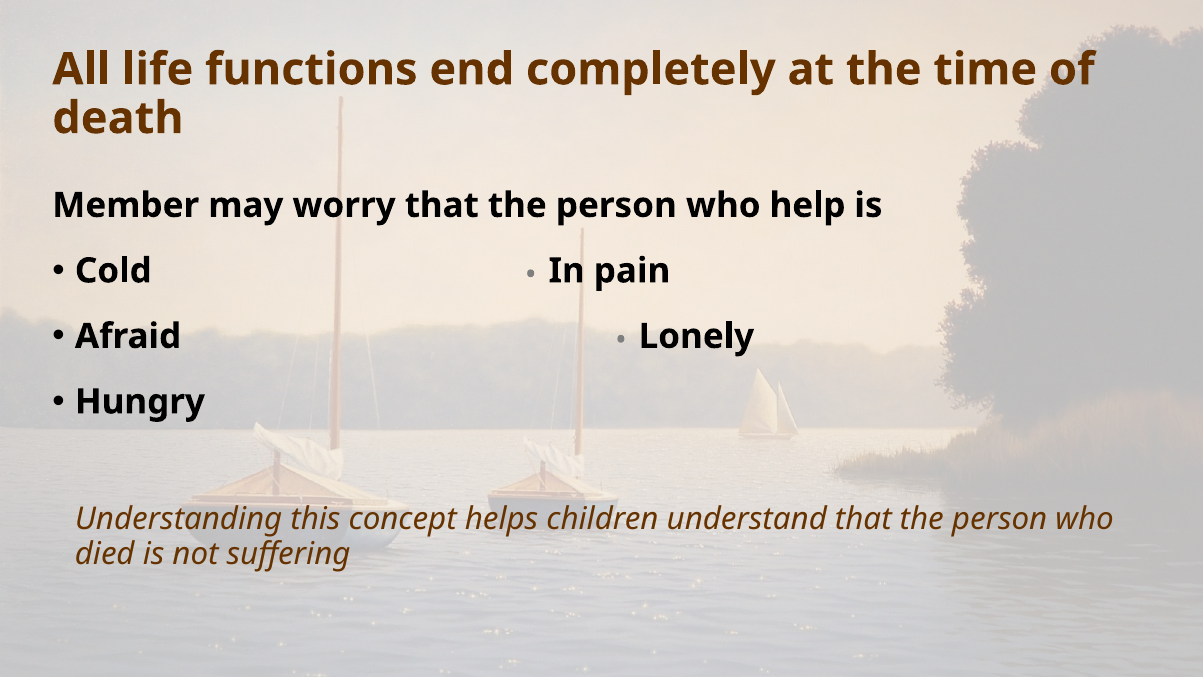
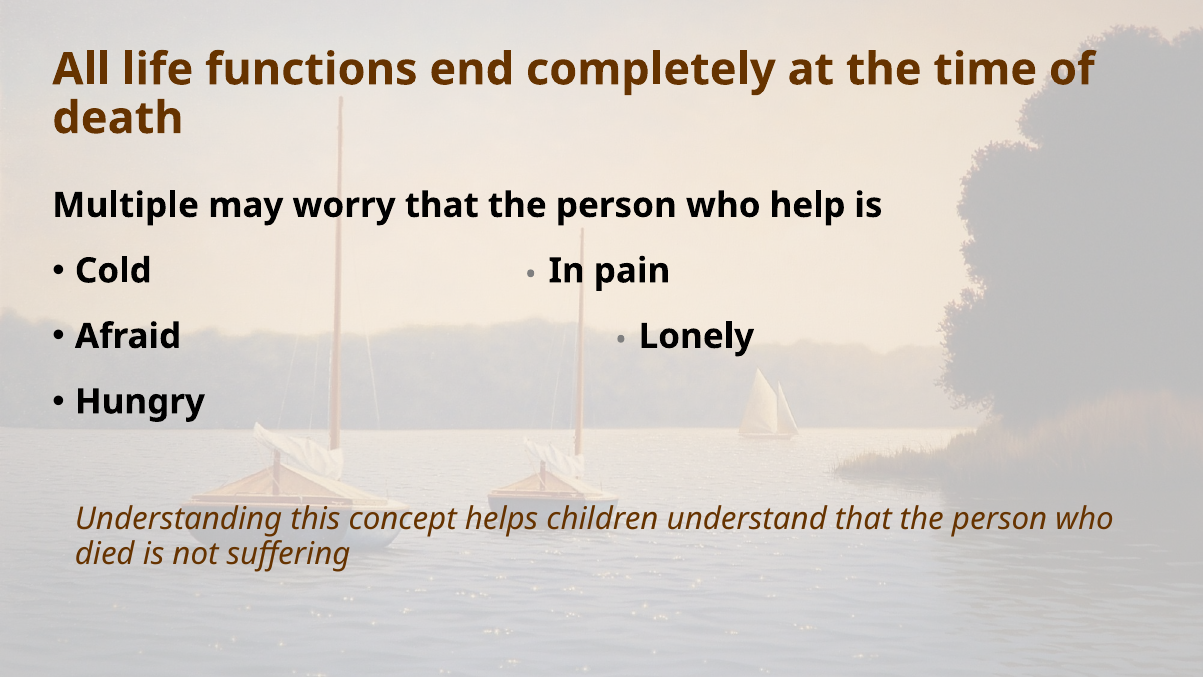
Member: Member -> Multiple
